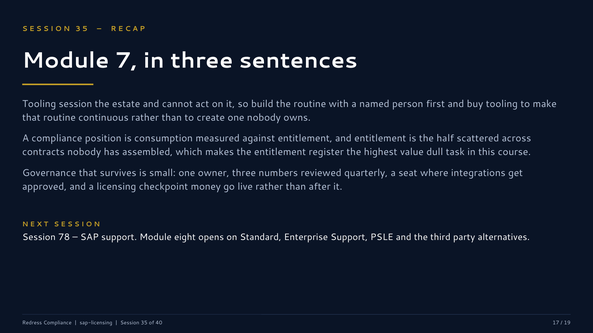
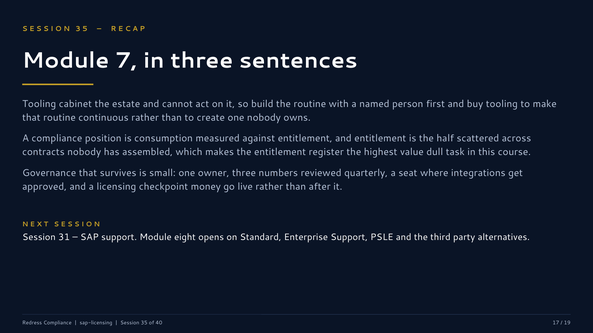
Tooling session: session -> cabinet
78: 78 -> 31
